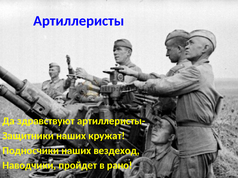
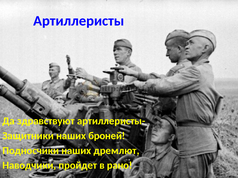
кружат: кружат -> броней
вездеход: вездеход -> дремлют
